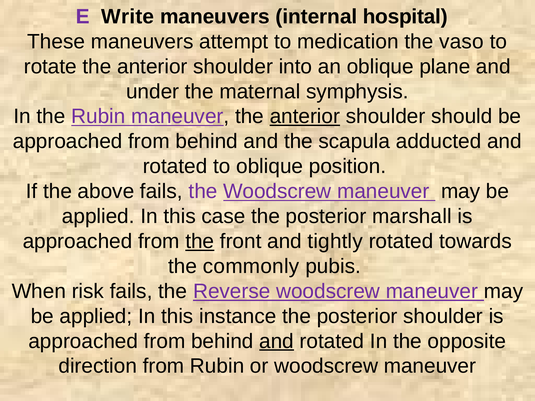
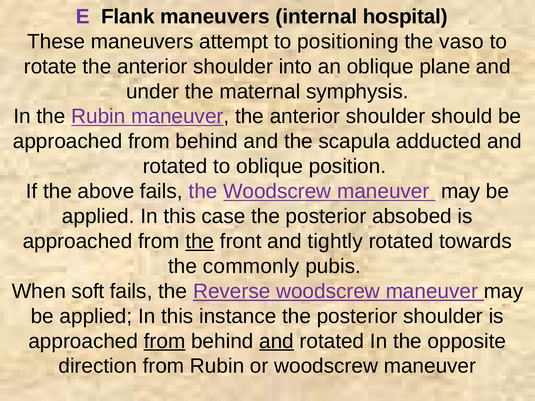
Write: Write -> Flank
medication: medication -> positioning
anterior at (305, 117) underline: present -> none
marshall: marshall -> absobed
risk: risk -> soft
from at (165, 341) underline: none -> present
